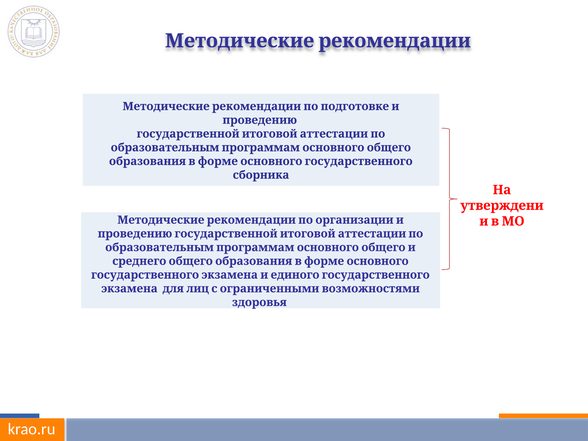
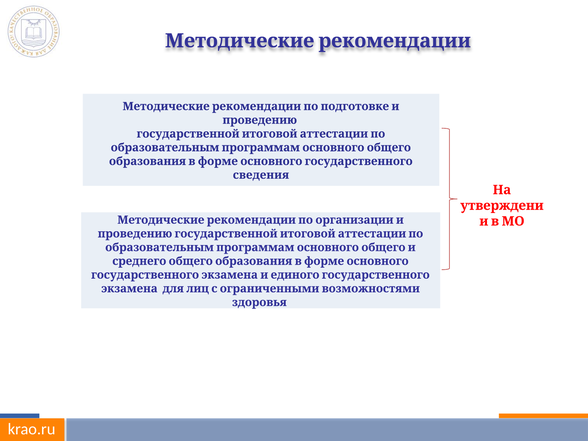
сборника: сборника -> сведения
